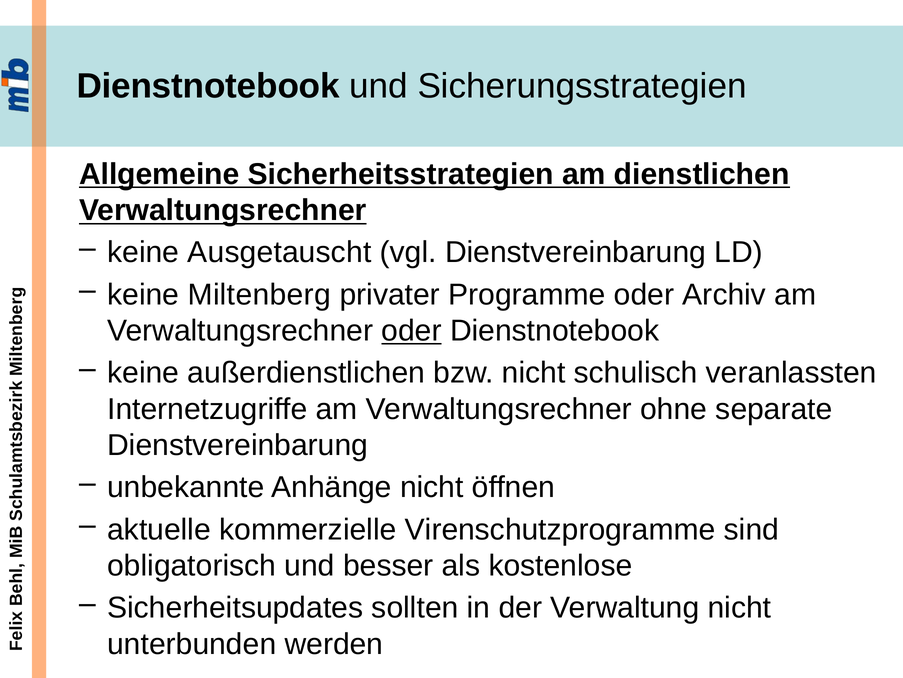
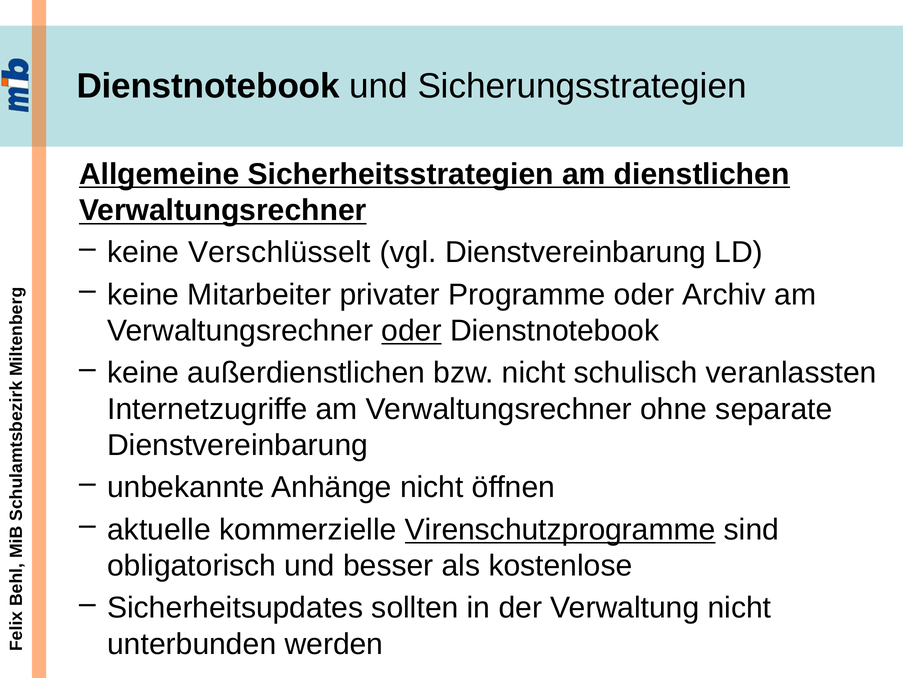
Ausgetauscht: Ausgetauscht -> Verschlüsselt
Miltenberg: Miltenberg -> Mitarbeiter
Virenschutzprogramme underline: none -> present
